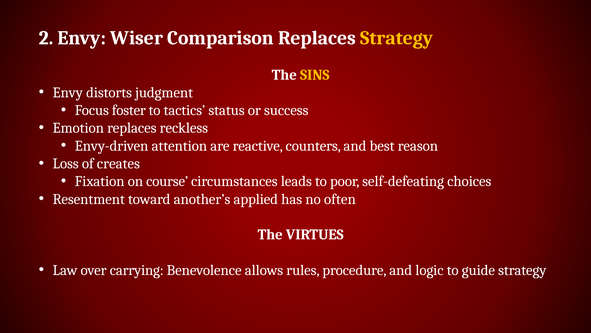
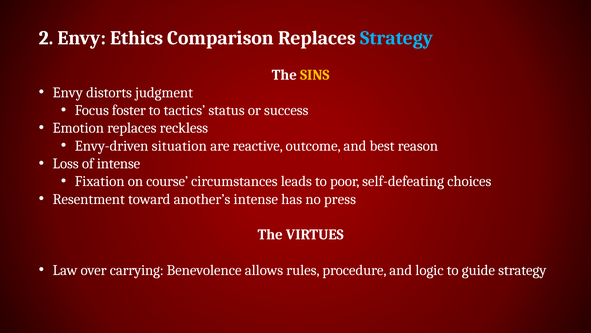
Wiser: Wiser -> Ethics
Strategy at (397, 38) colour: yellow -> light blue
attention: attention -> situation
counters: counters -> outcome
of creates: creates -> intense
another’s applied: applied -> intense
often: often -> press
